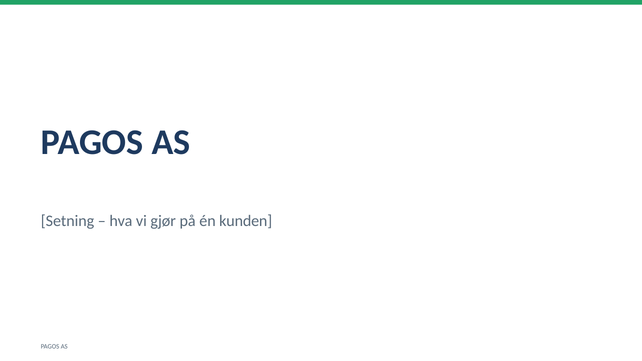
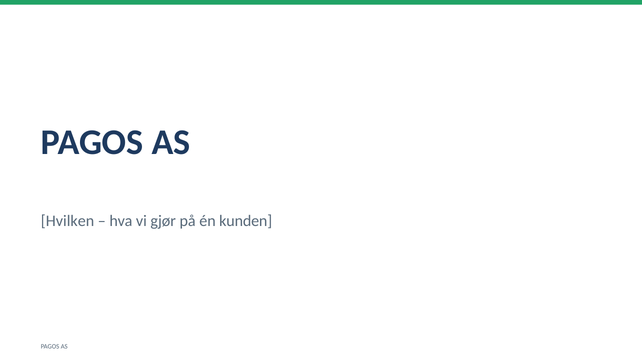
Setning: Setning -> Hvilken
